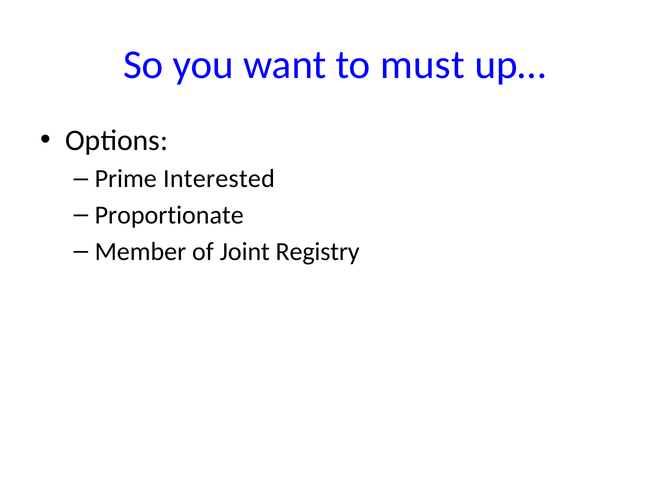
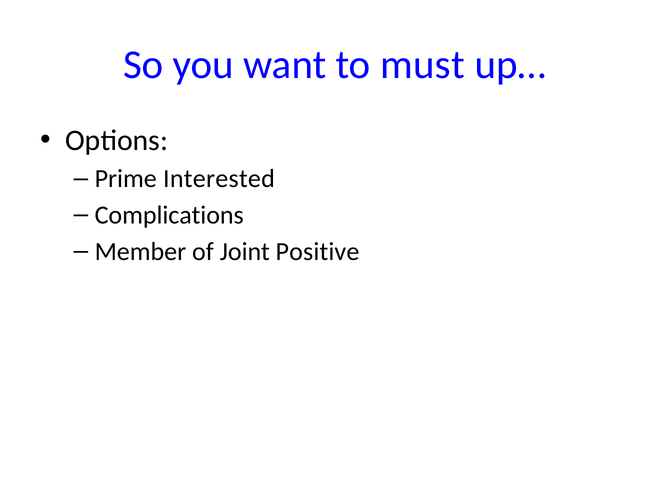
Proportionate: Proportionate -> Complications
Registry: Registry -> Positive
